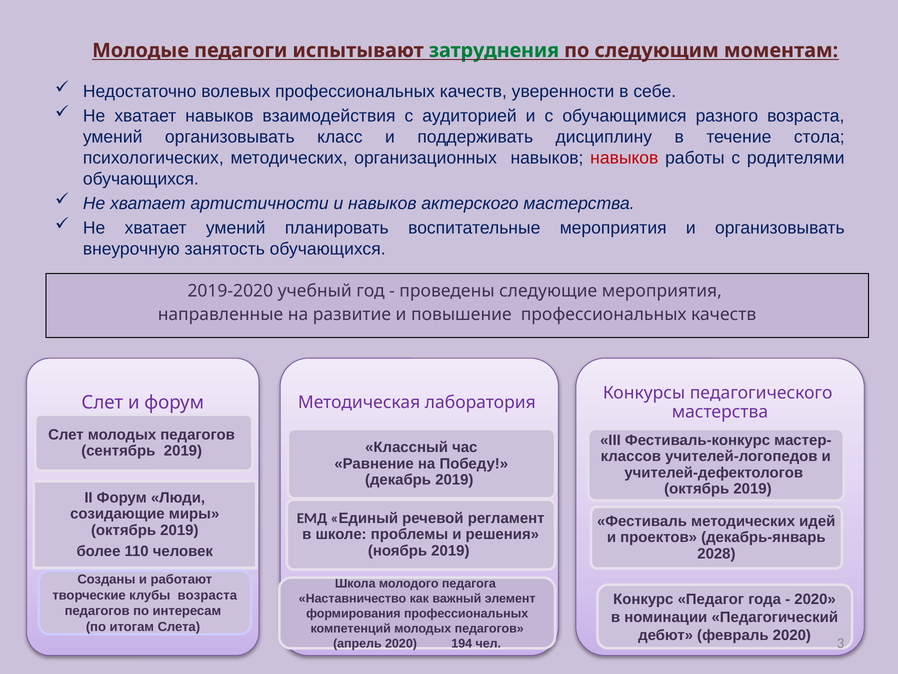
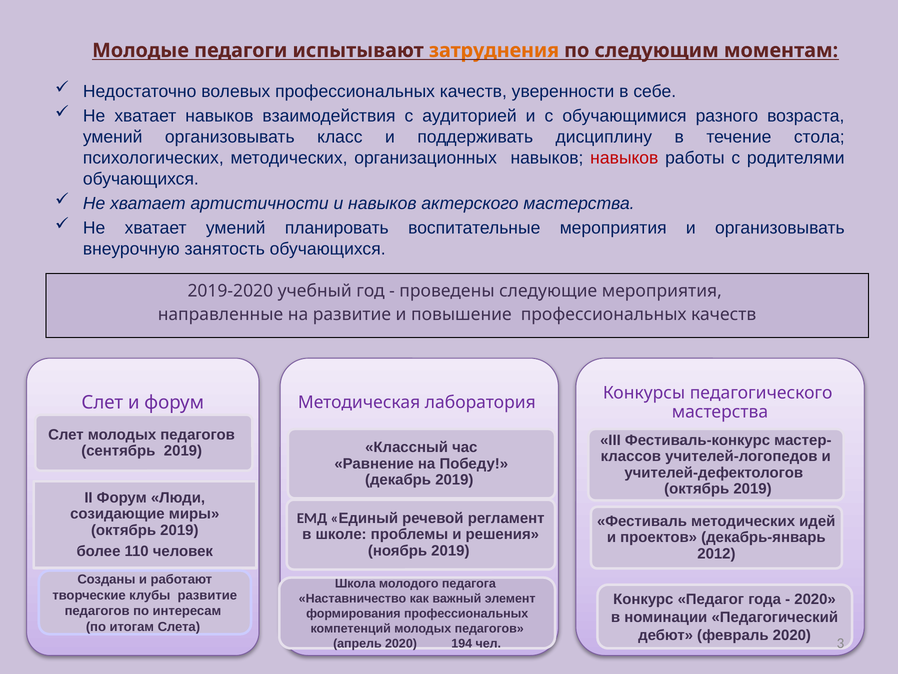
затруднения colour: green -> orange
2028: 2028 -> 2012
клубы возраста: возраста -> развитие
